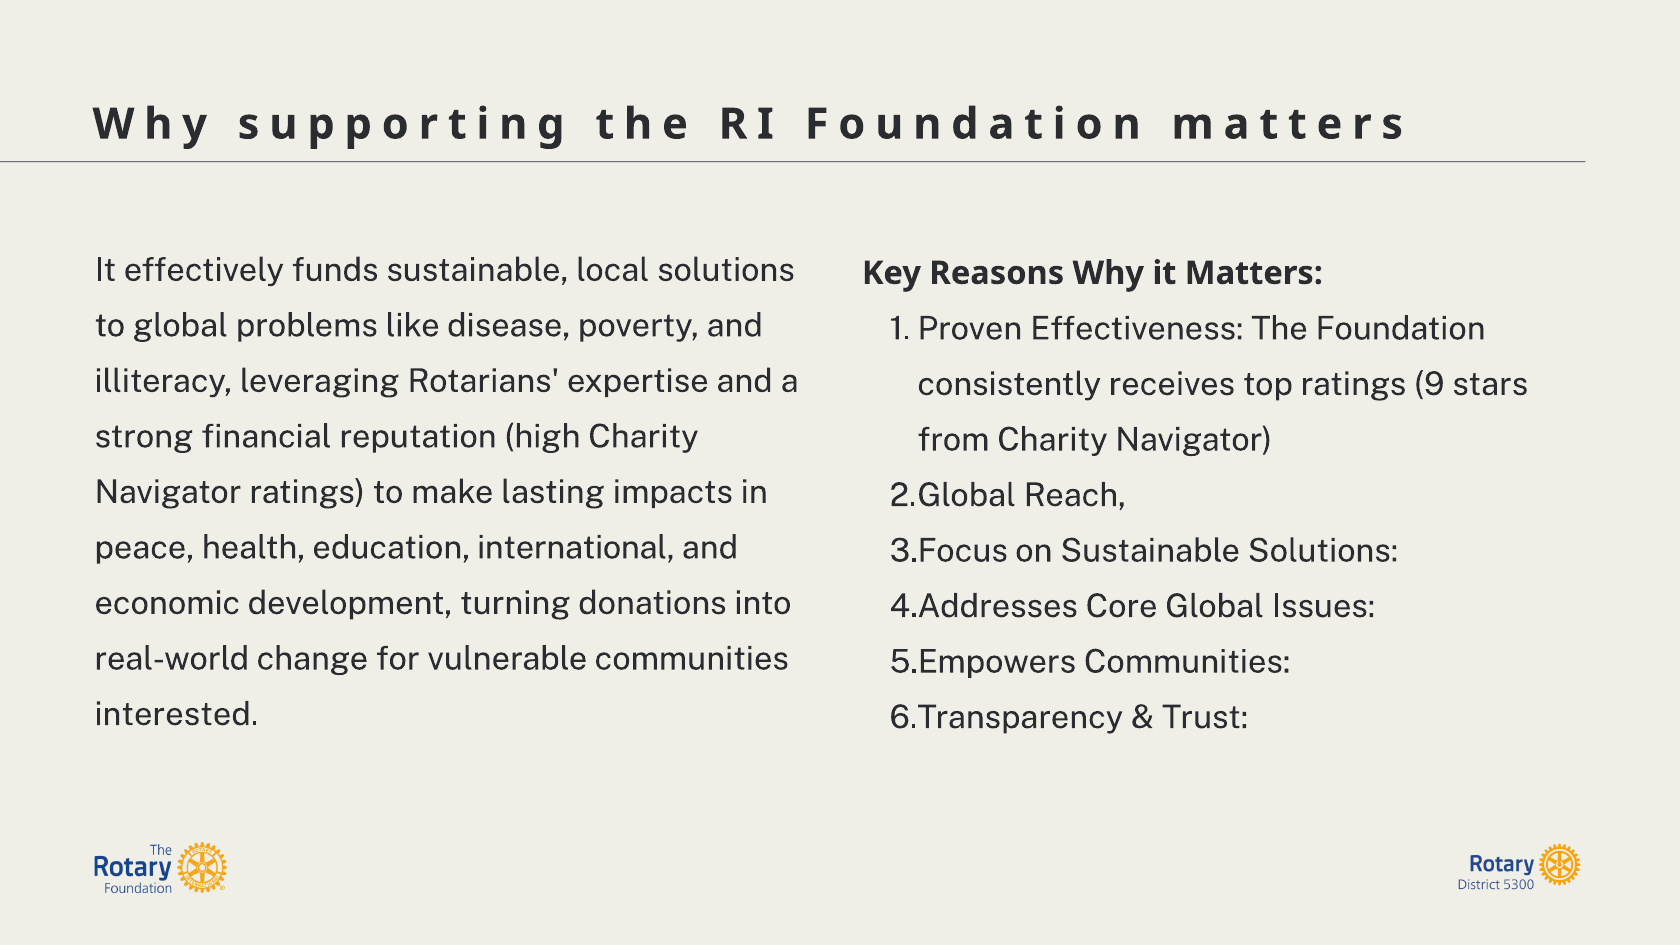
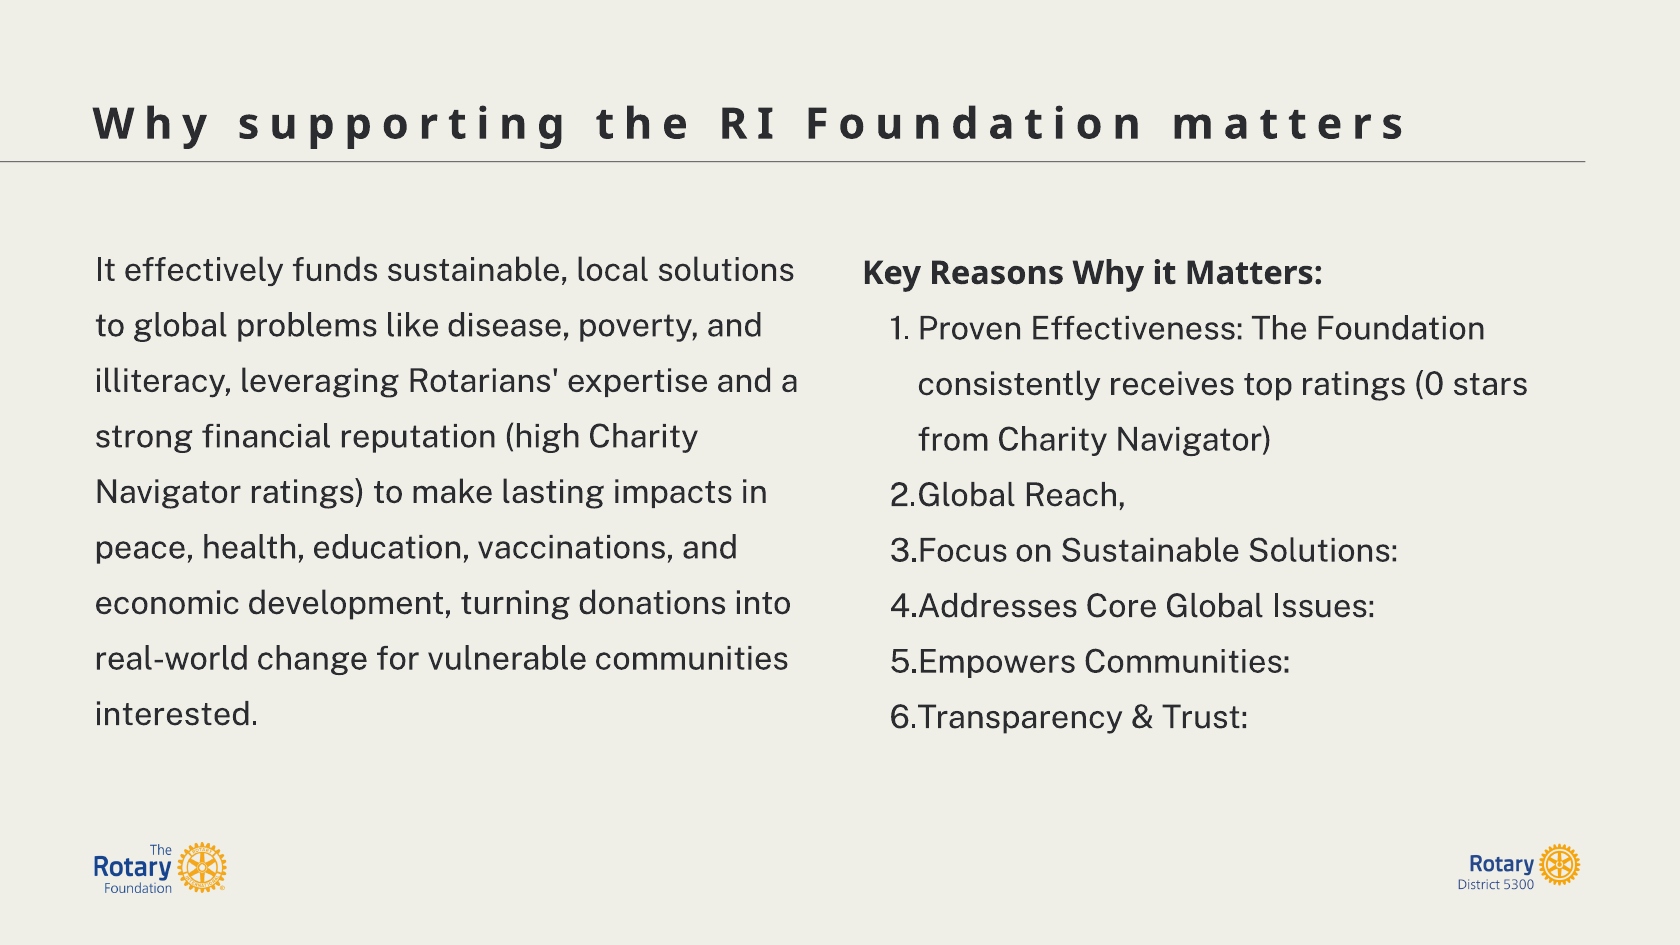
9: 9 -> 0
international: international -> vaccinations
